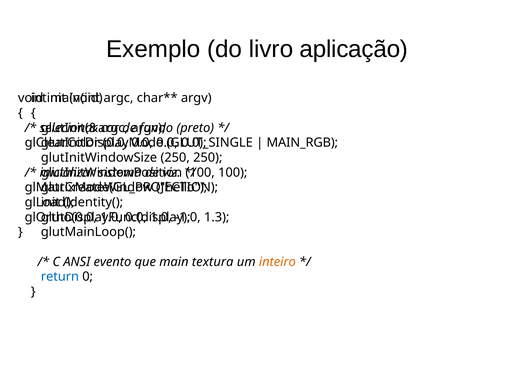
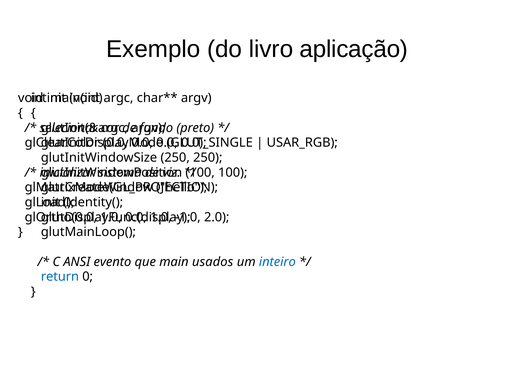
MAIN_RGB: MAIN_RGB -> USAR_RGB
1.3: 1.3 -> 2.0
textura: textura -> usados
inteiro colour: orange -> blue
